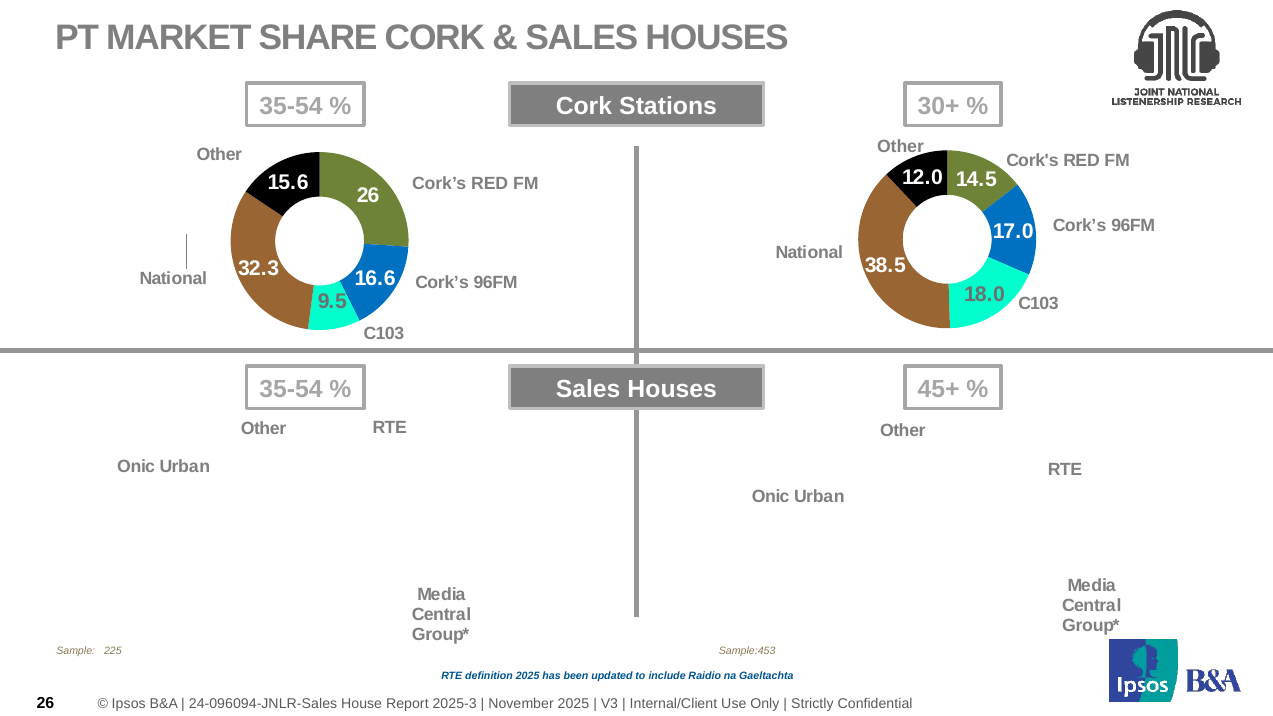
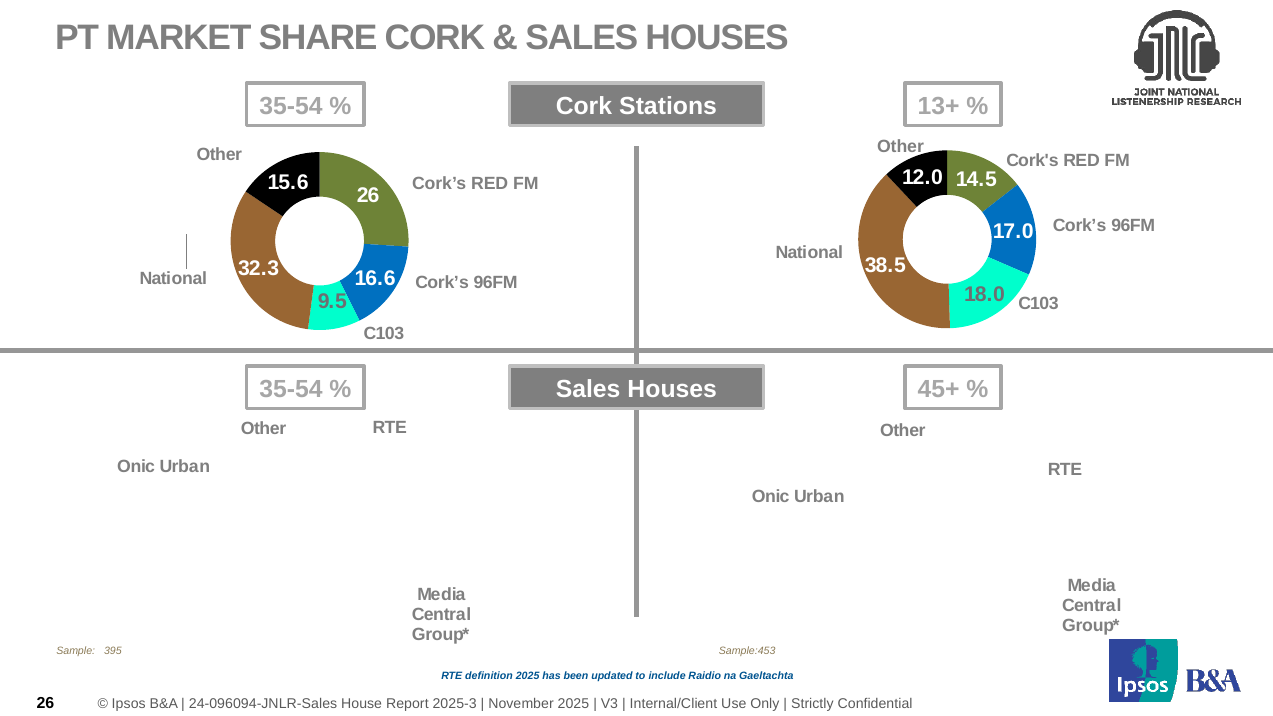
30+: 30+ -> 13+
225: 225 -> 395
